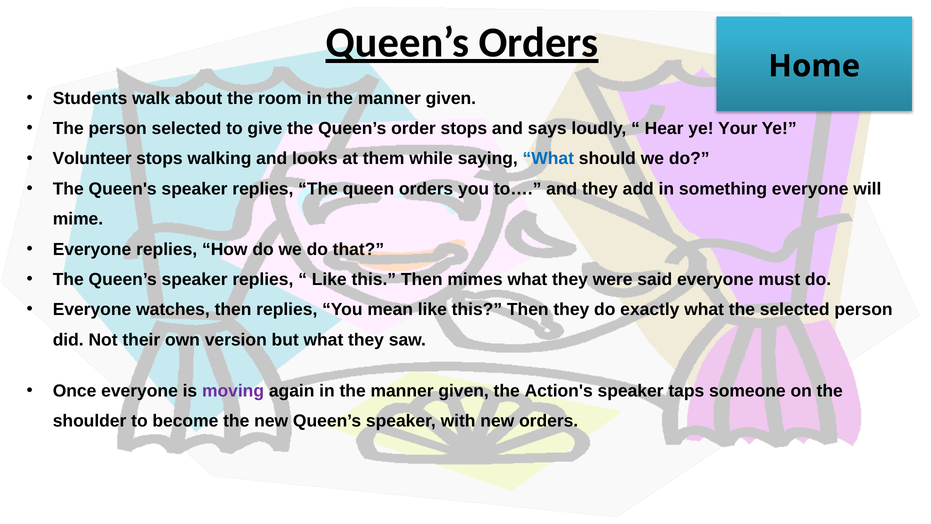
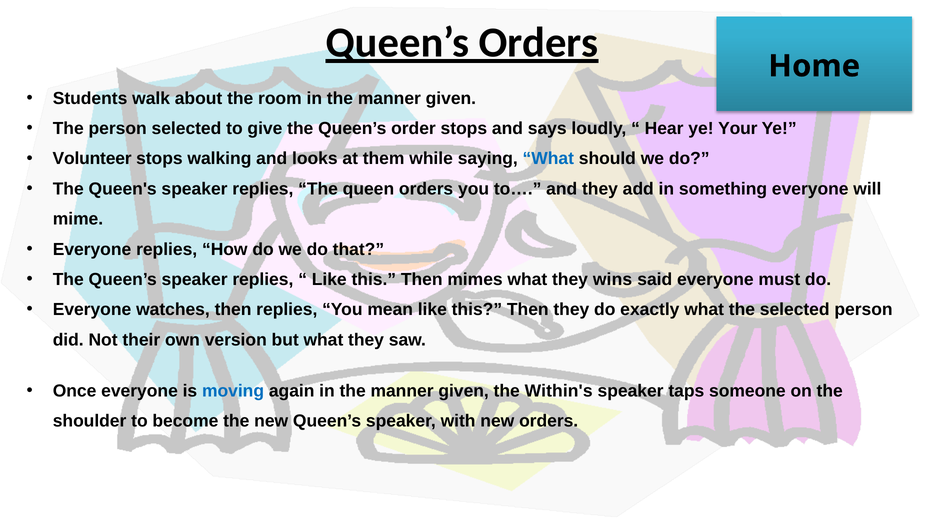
were: were -> wins
moving colour: purple -> blue
Action's: Action's -> Within's
